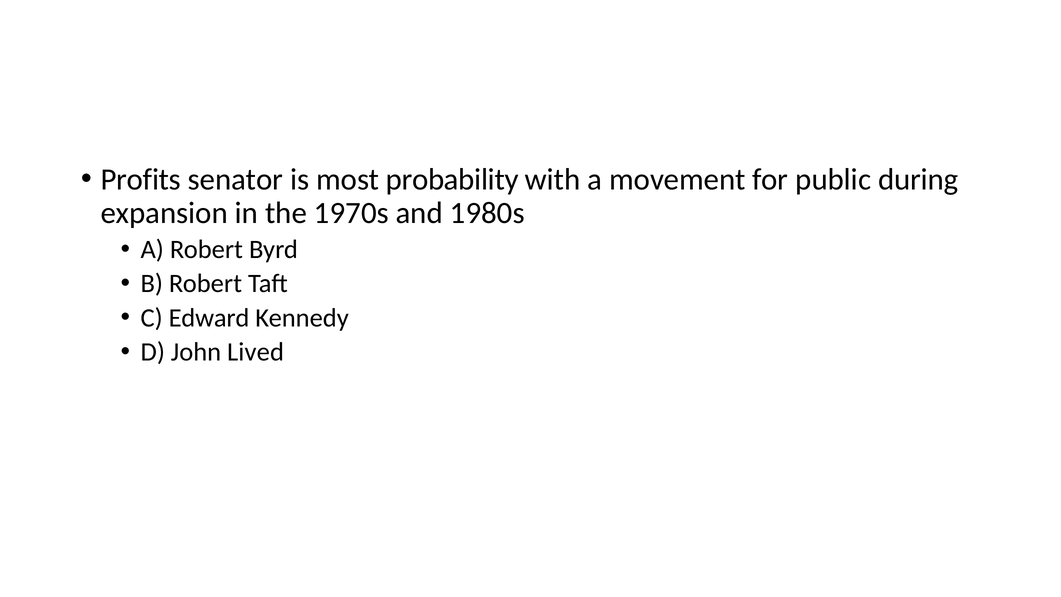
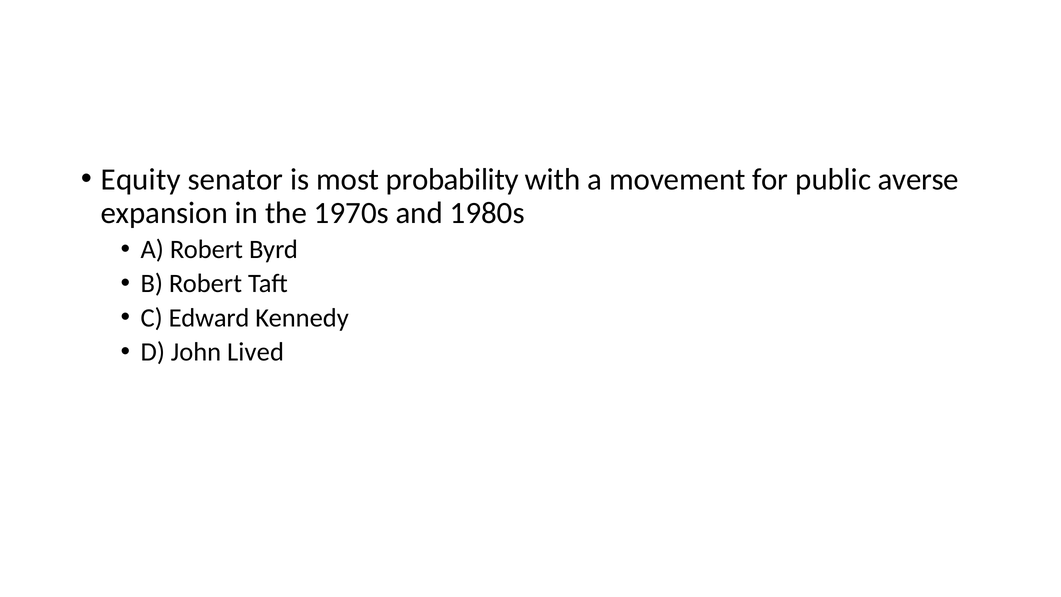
Profits: Profits -> Equity
during: during -> averse
